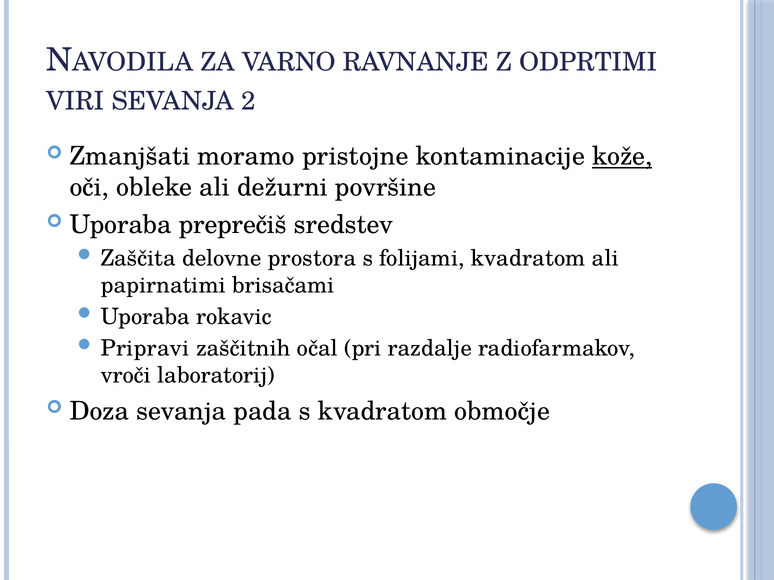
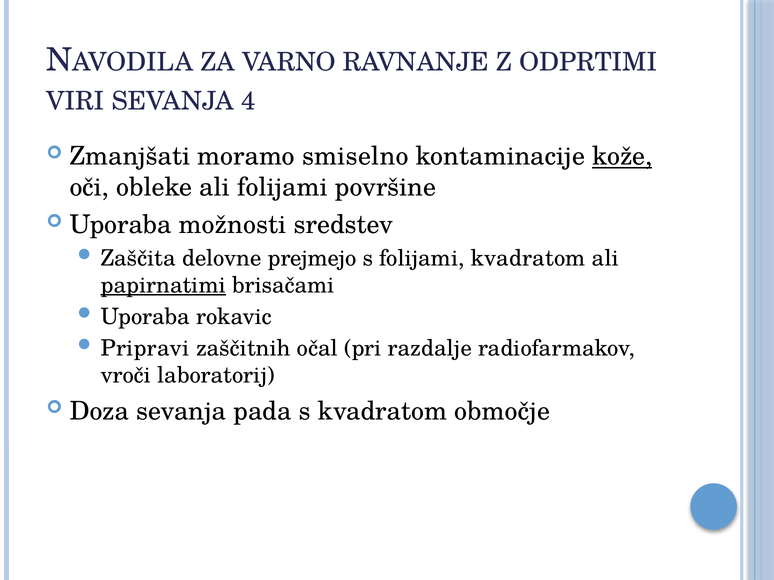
2: 2 -> 4
pristojne: pristojne -> smiselno
ali dežurni: dežurni -> folijami
preprečiš: preprečiš -> možnosti
prostora: prostora -> prejmejo
papirnatimi underline: none -> present
